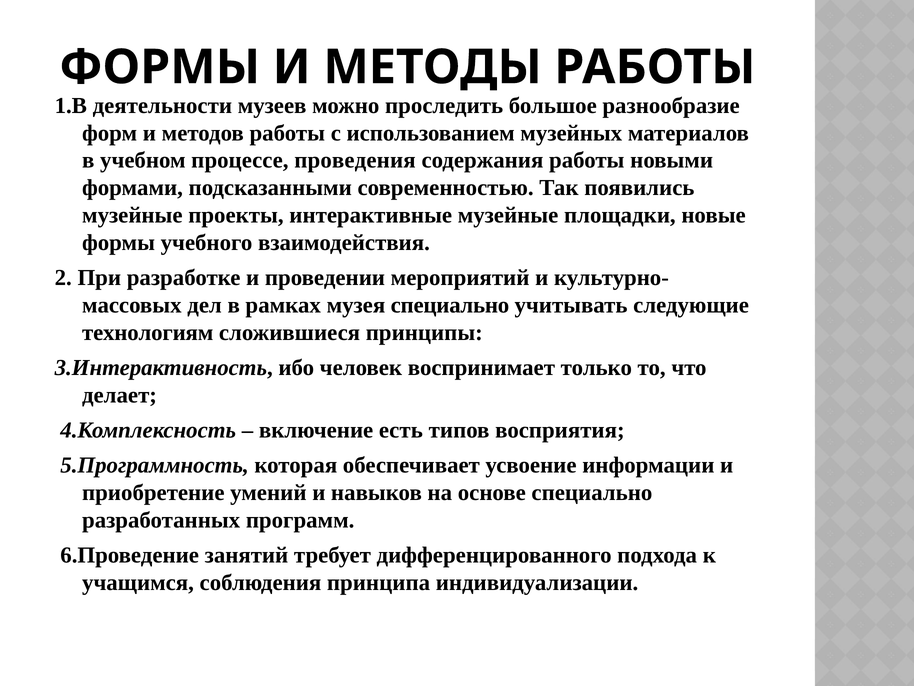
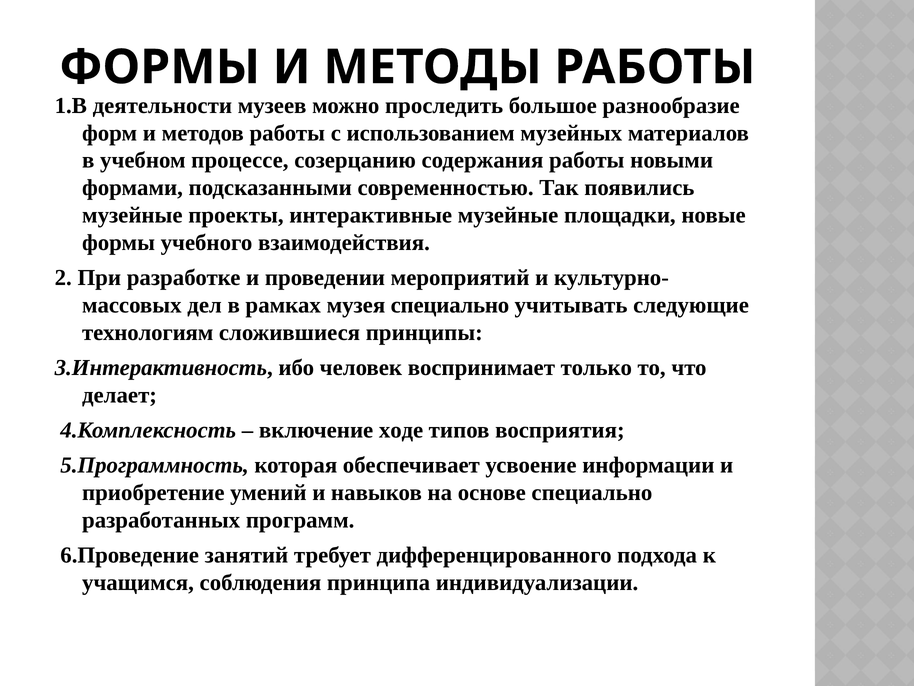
проведения: проведения -> созерцанию
есть: есть -> ходе
